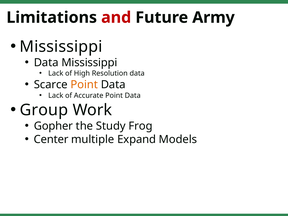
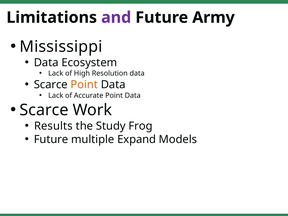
and colour: red -> purple
Data Mississippi: Mississippi -> Ecosystem
Group at (44, 110): Group -> Scarce
Gopher: Gopher -> Results
Center at (51, 139): Center -> Future
